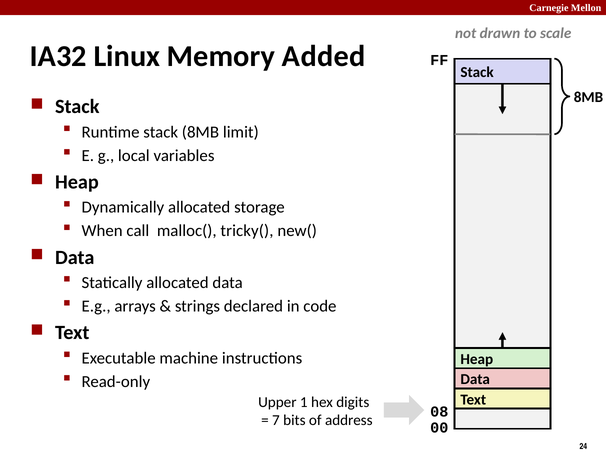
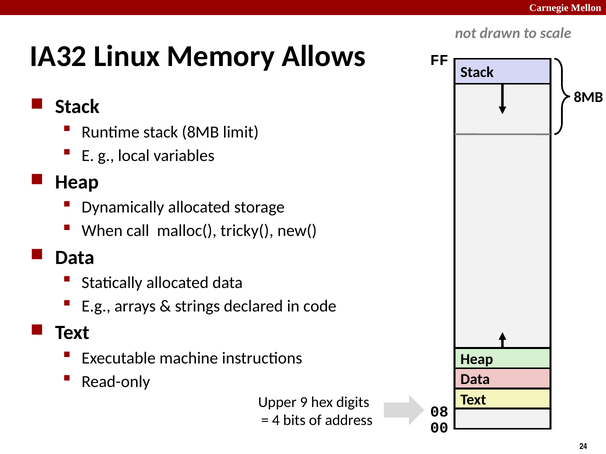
Added: Added -> Allows
1: 1 -> 9
7: 7 -> 4
